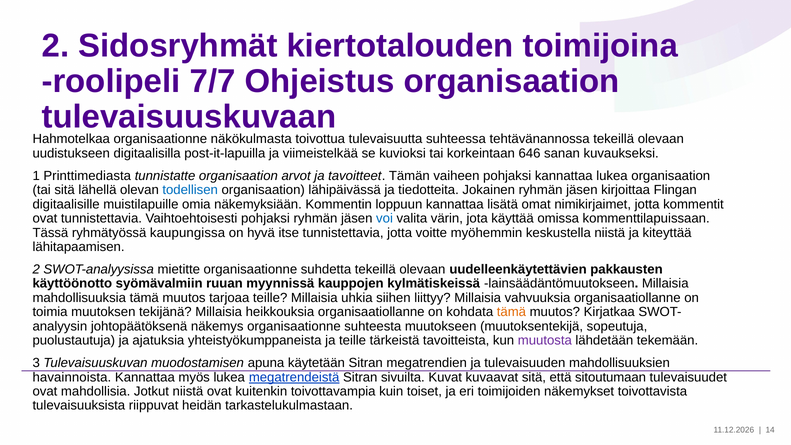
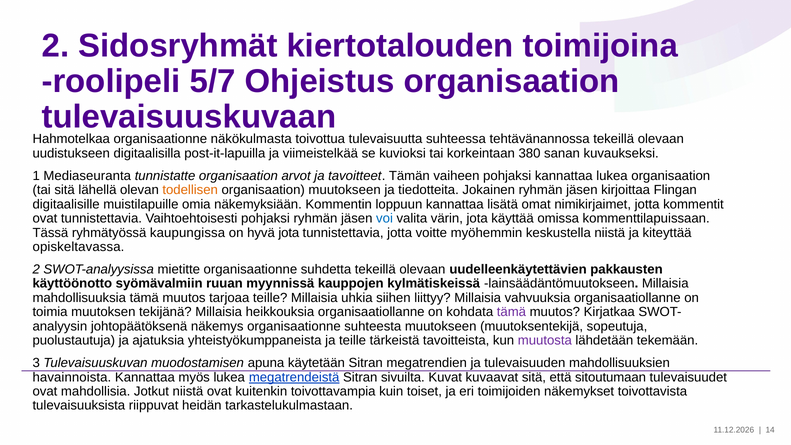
7/7: 7/7 -> 5/7
646: 646 -> 380
Printtimediasta: Printtimediasta -> Mediaseuranta
todellisen colour: blue -> orange
organisaation lähipäivässä: lähipäivässä -> muutokseen
hyvä itse: itse -> jota
lähitapaamisen: lähitapaamisen -> opiskeltavassa
tämä at (511, 312) colour: orange -> purple
